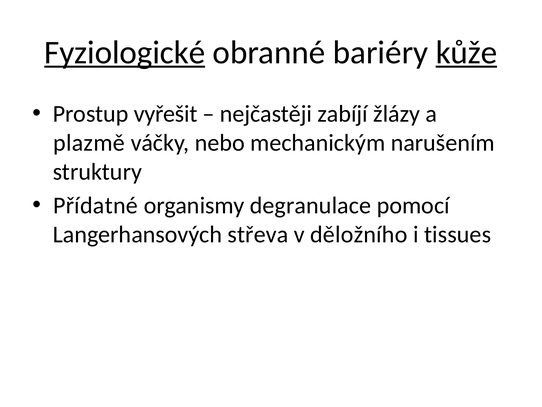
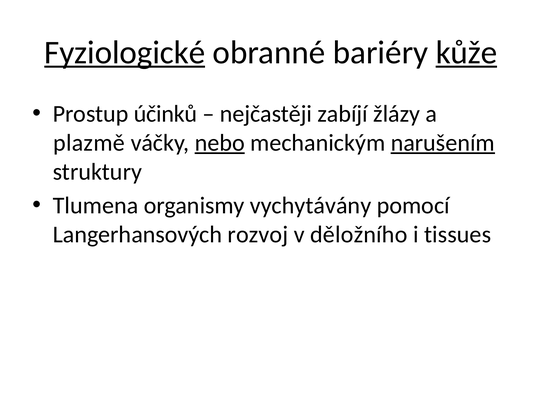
vyřešit: vyřešit -> účinků
nebo underline: none -> present
narušením underline: none -> present
Přídatné: Přídatné -> Tlumena
degranulace: degranulace -> vychytávány
střeva: střeva -> rozvoj
